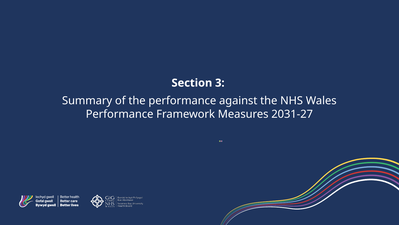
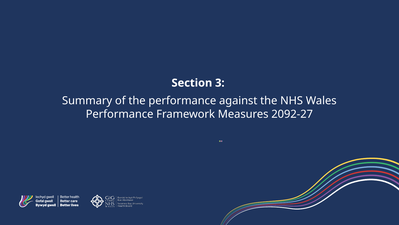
2031-27: 2031-27 -> 2092-27
